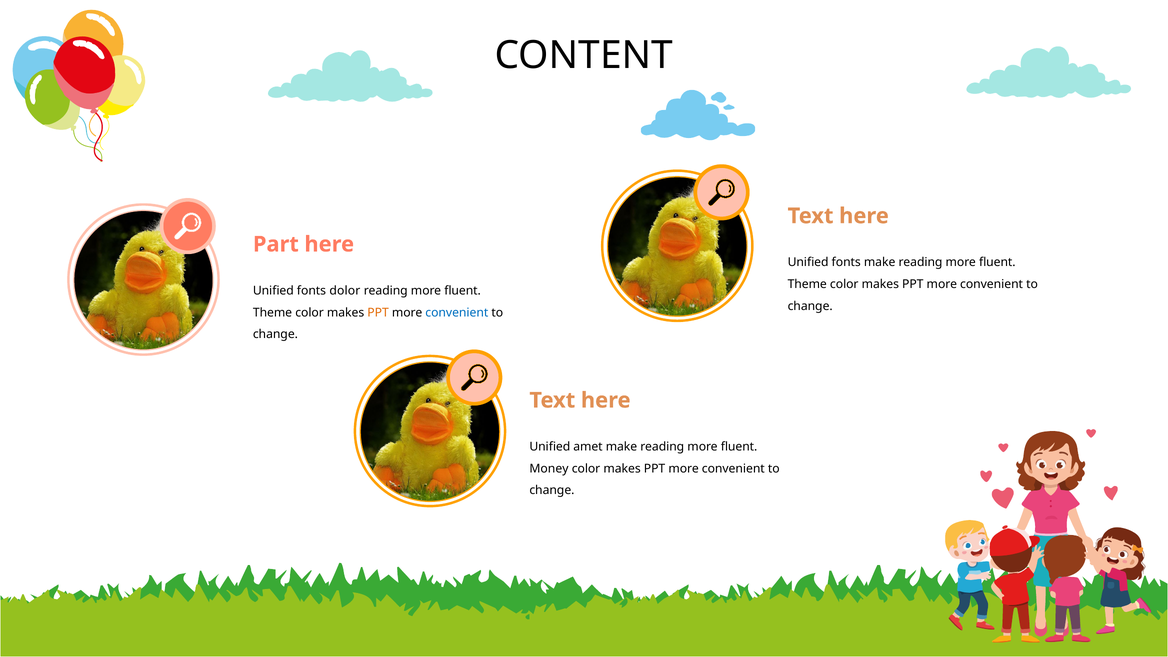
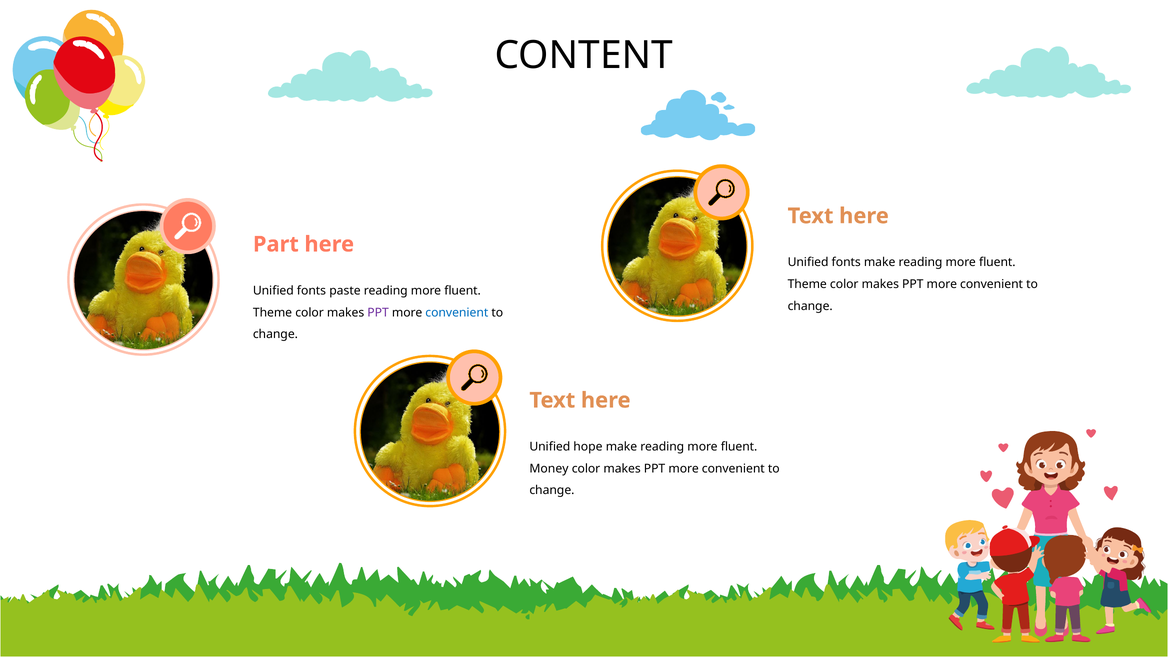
dolor: dolor -> paste
PPT at (378, 313) colour: orange -> purple
amet: amet -> hope
